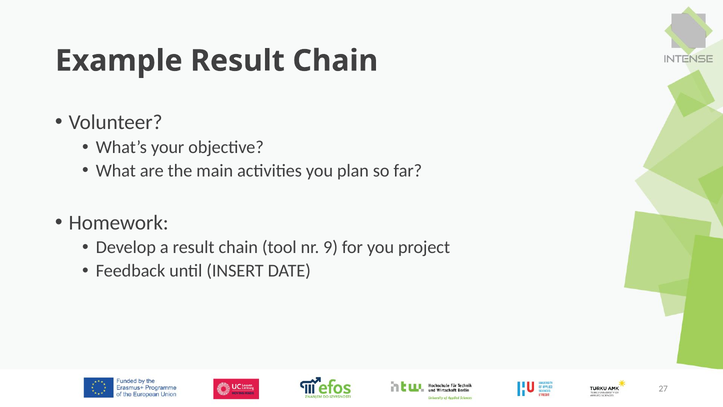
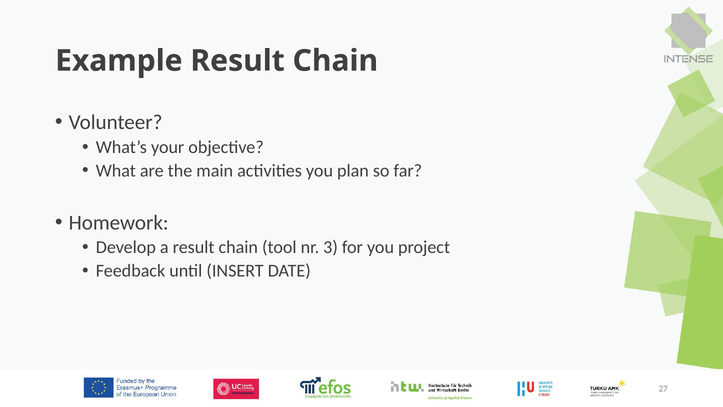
9: 9 -> 3
